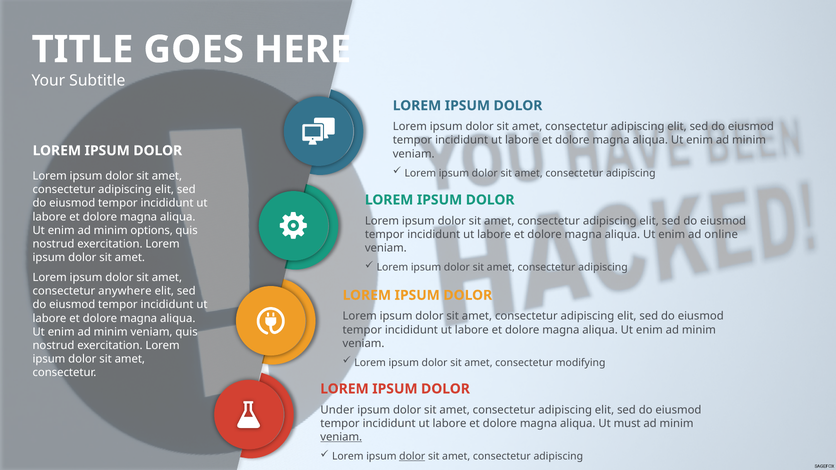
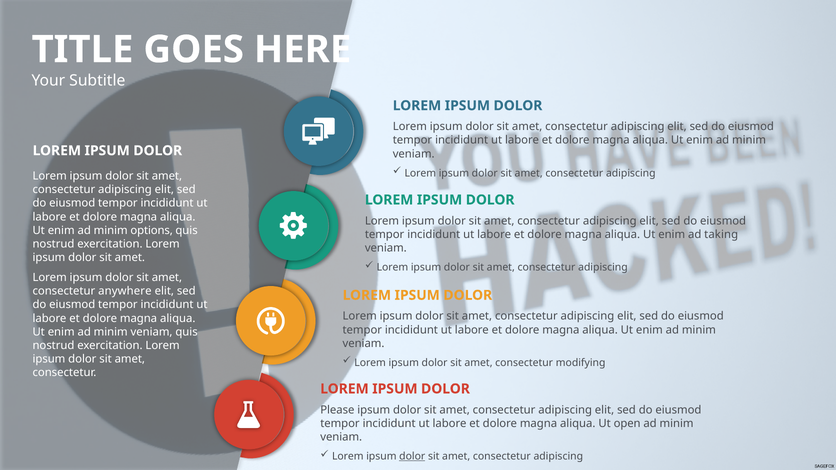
online: online -> taking
Under: Under -> Please
must: must -> open
veniam at (341, 437) underline: present -> none
